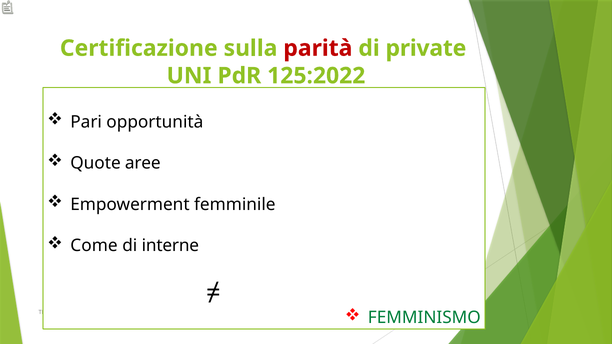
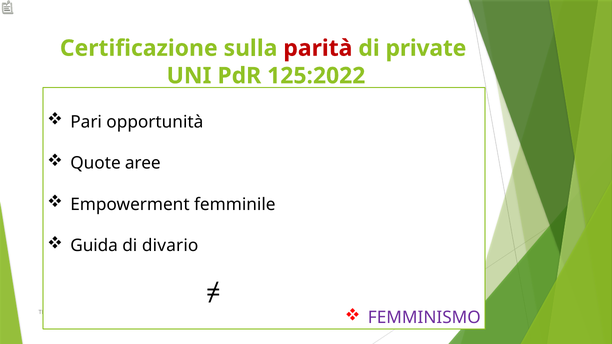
Come: Come -> Guida
interne: interne -> divario
FEMMINISMO colour: green -> purple
